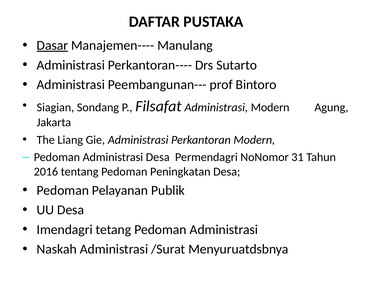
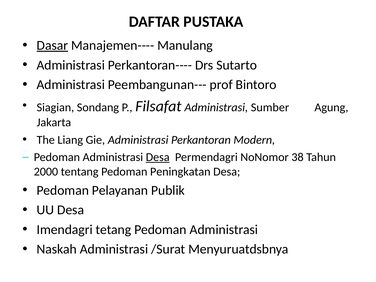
Administrasi Modern: Modern -> Sumber
Desa at (158, 157) underline: none -> present
31: 31 -> 38
2016: 2016 -> 2000
